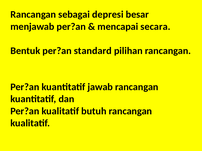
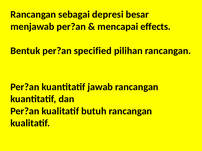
secara: secara -> effects
standard: standard -> specified
